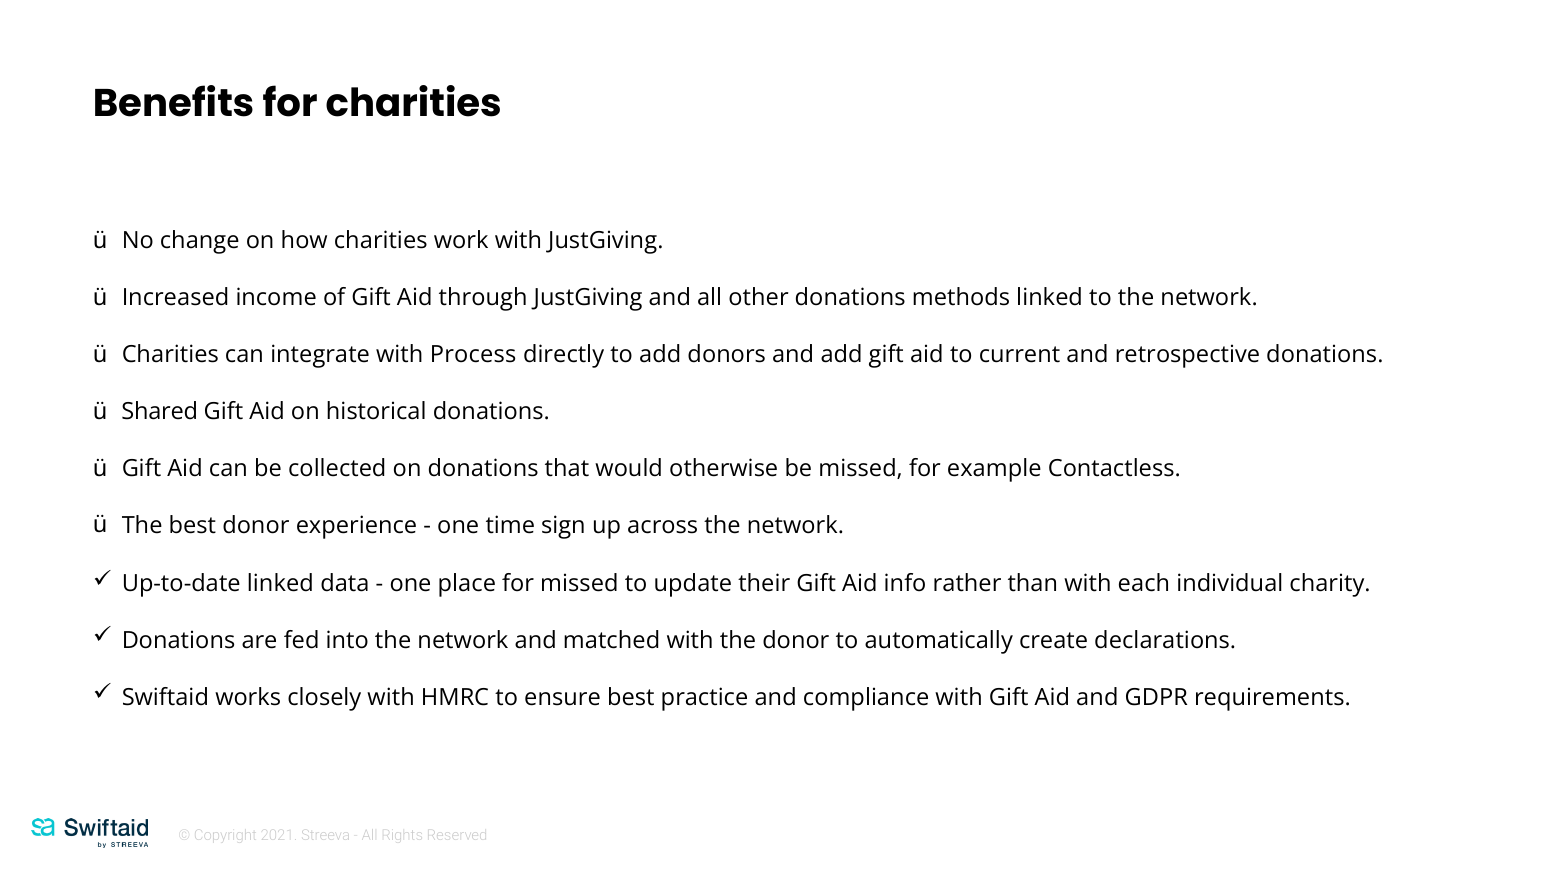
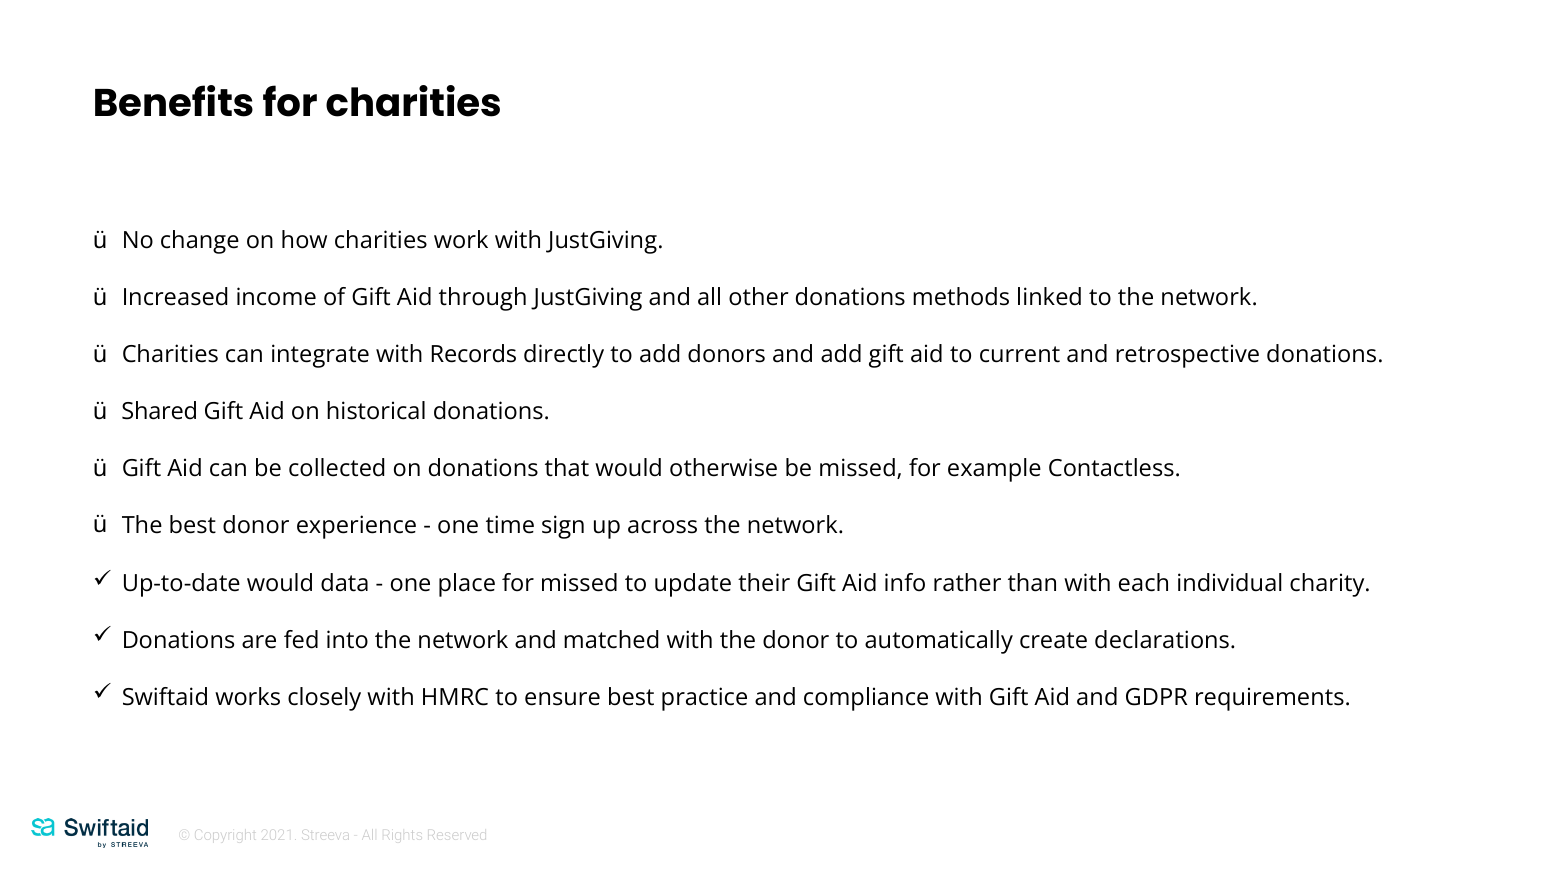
Process: Process -> Records
Up-to-date linked: linked -> would
